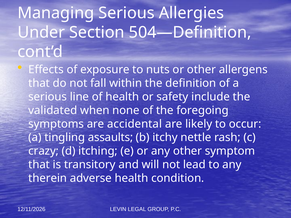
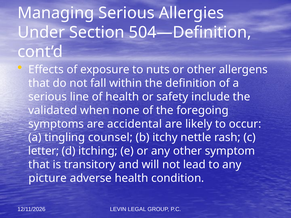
assaults: assaults -> counsel
crazy: crazy -> letter
therein: therein -> picture
